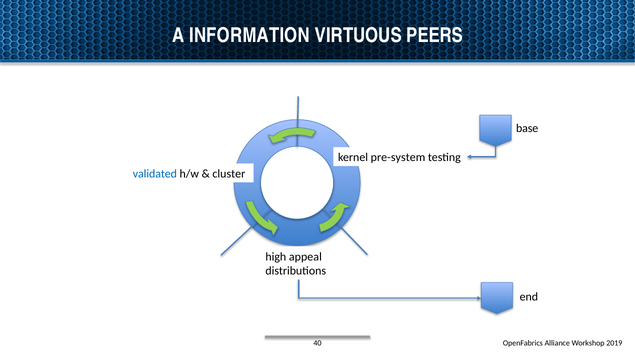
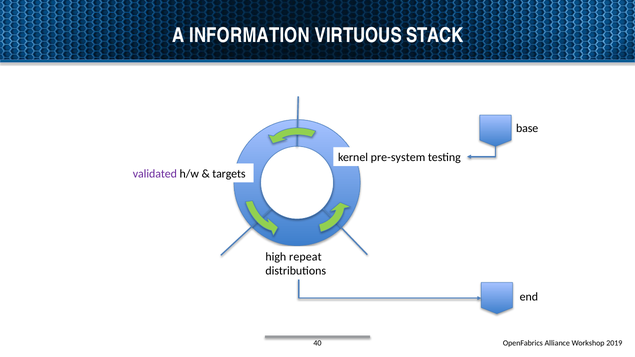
PEERS: PEERS -> STACK
validated colour: blue -> purple
cluster: cluster -> targets
appeal: appeal -> repeat
